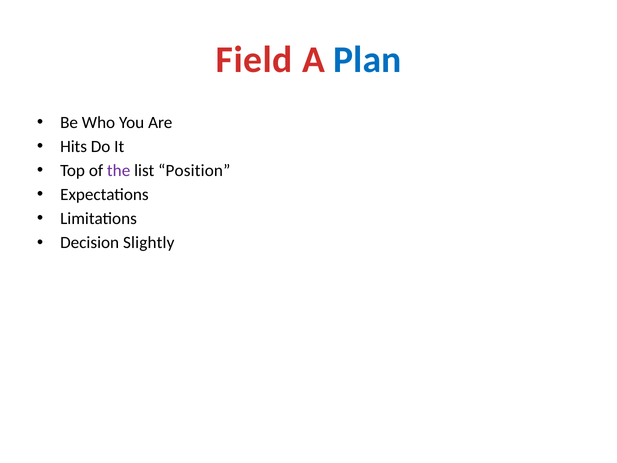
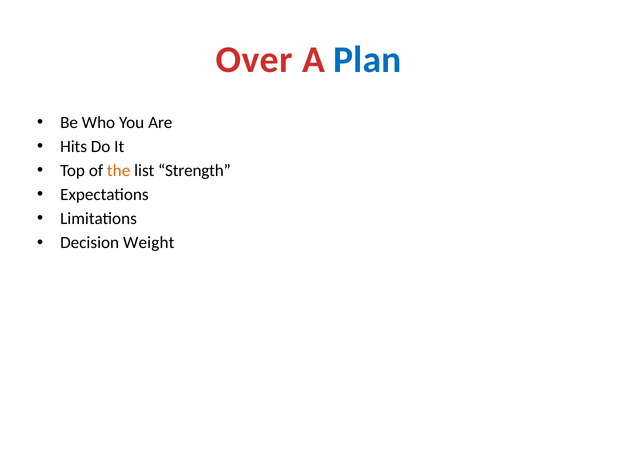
Field: Field -> Over
the colour: purple -> orange
Position: Position -> Strength
Slightly: Slightly -> Weight
